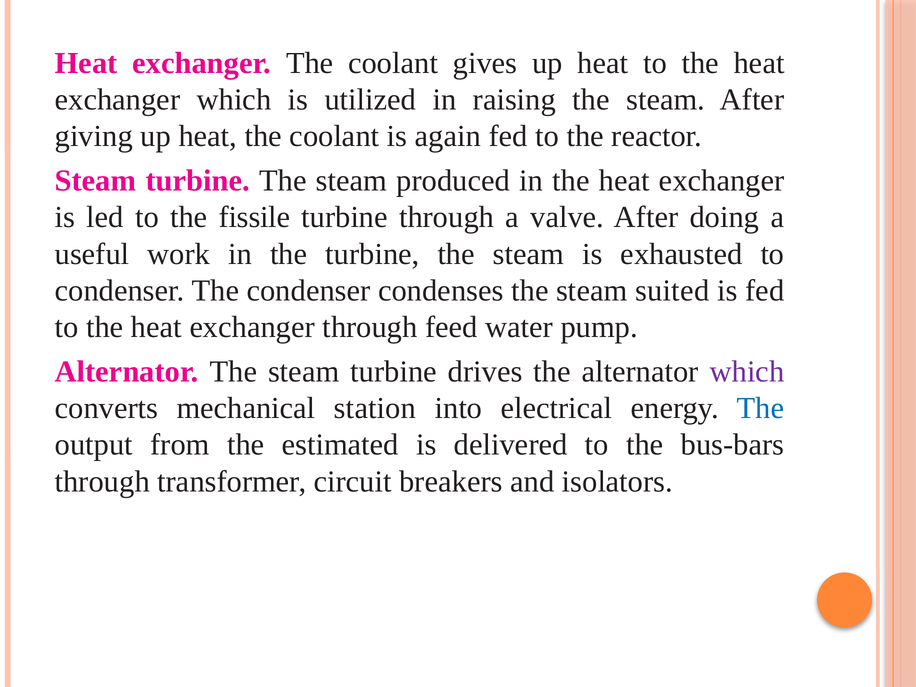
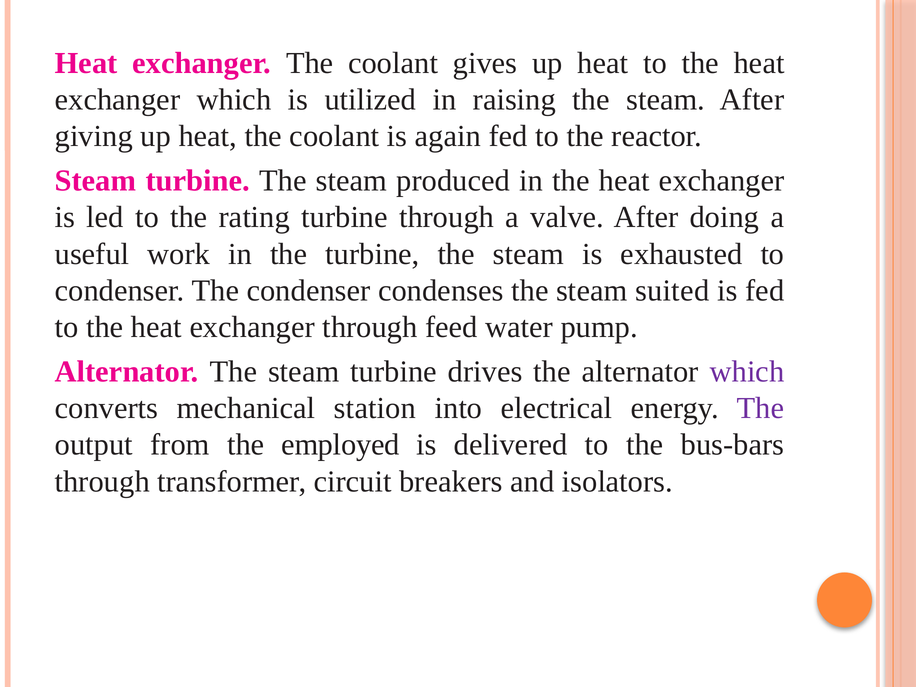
fissile: fissile -> rating
The at (760, 408) colour: blue -> purple
estimated: estimated -> employed
